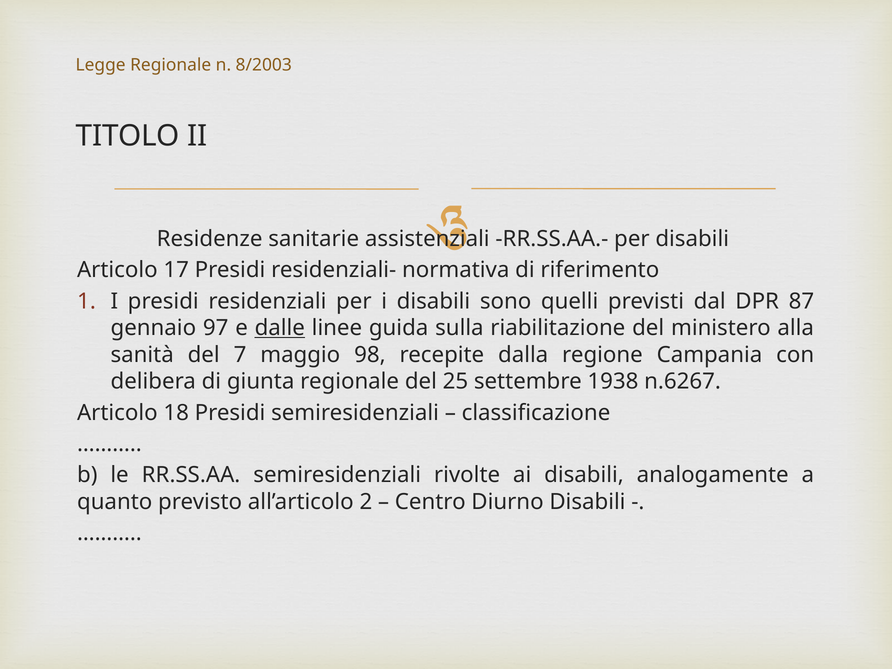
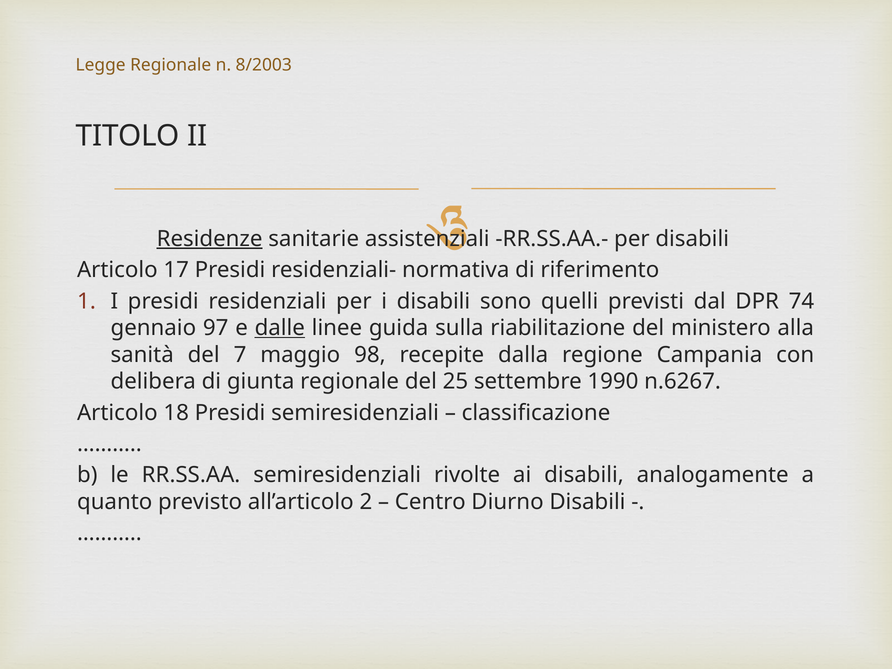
Residenze underline: none -> present
87: 87 -> 74
1938: 1938 -> 1990
